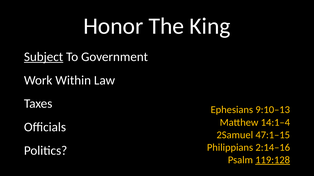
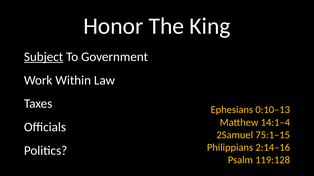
9:10–13: 9:10–13 -> 0:10–13
47:1–15: 47:1–15 -> 75:1–15
119:128 underline: present -> none
